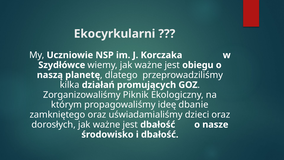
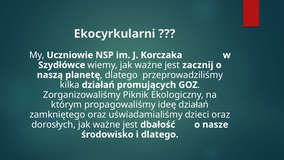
obiegu: obiegu -> zacznij
ideę dbanie: dbanie -> działań
i dbałość: dbałość -> dlatego
